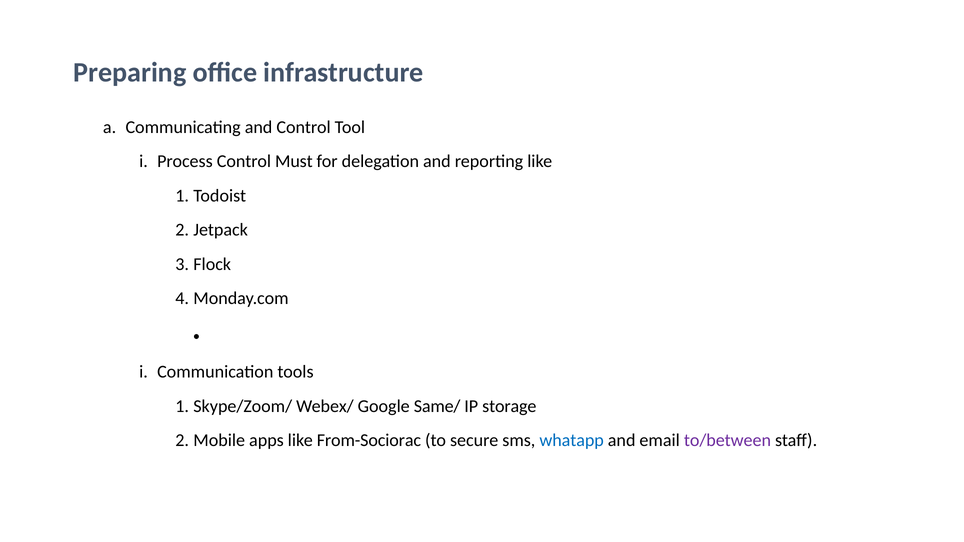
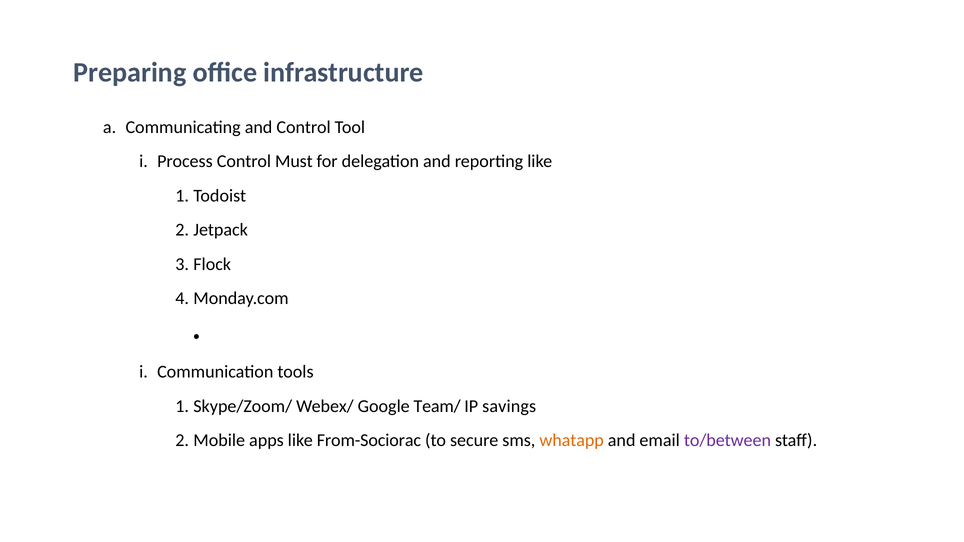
Same/: Same/ -> Team/
storage: storage -> savings
whatapp colour: blue -> orange
